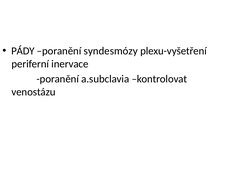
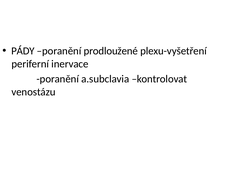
syndesmózy: syndesmózy -> prodloužené
